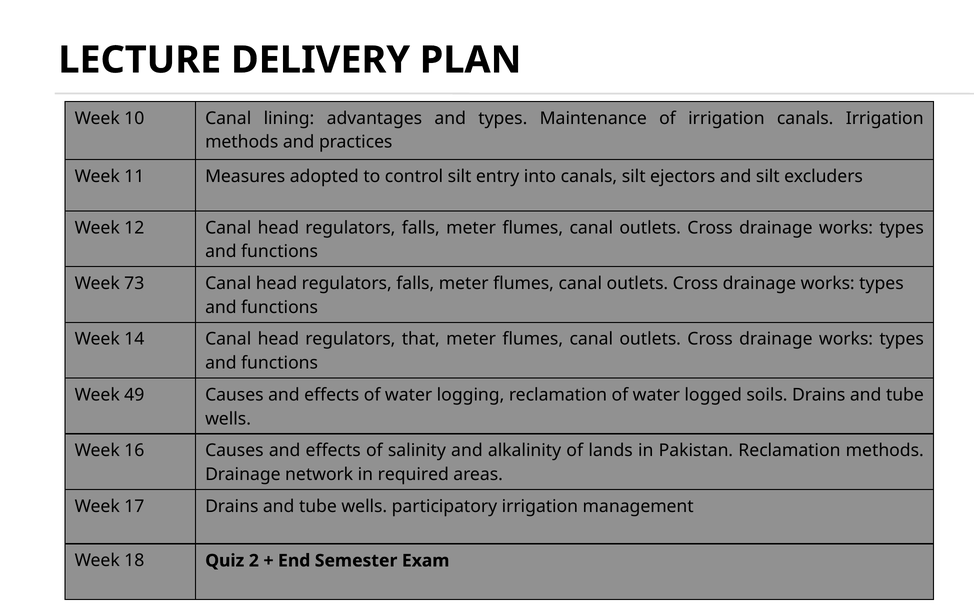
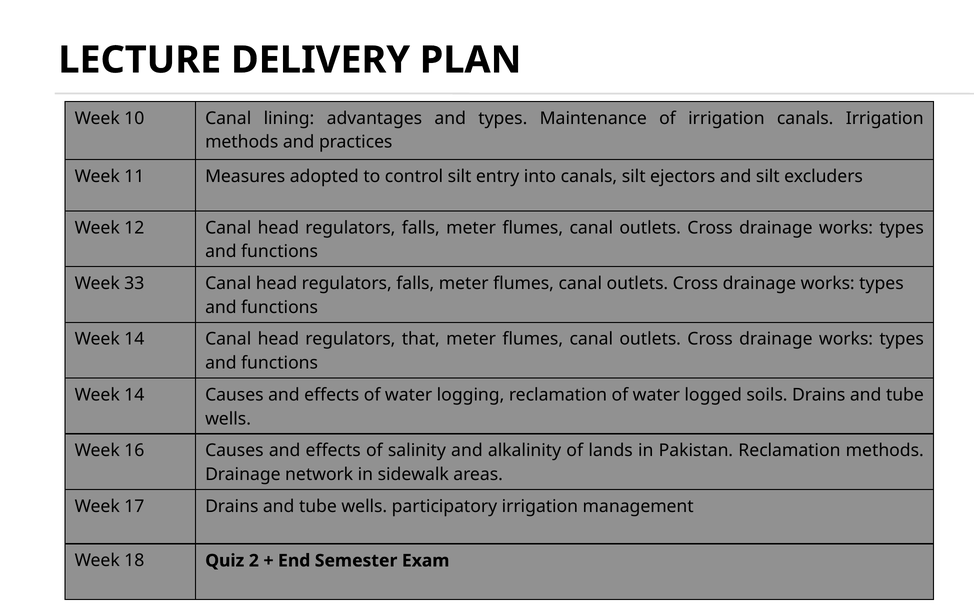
73: 73 -> 33
49 at (134, 395): 49 -> 14
required: required -> sidewalk
